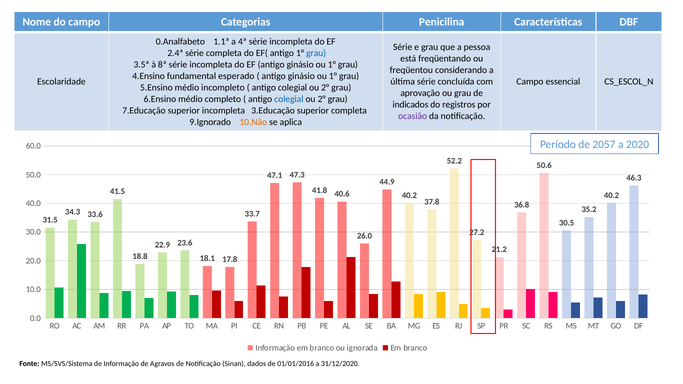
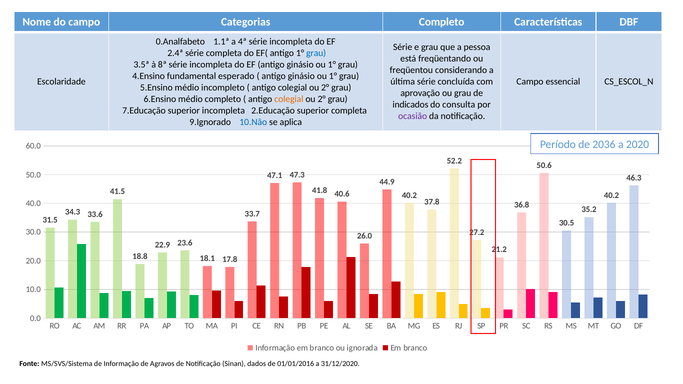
Categorias Penicilina: Penicilina -> Completo
colegial at (289, 99) colour: blue -> orange
registros: registros -> consulta
3.Educação: 3.Educação -> 2.Educação
10.Não colour: orange -> blue
2057: 2057 -> 2036
